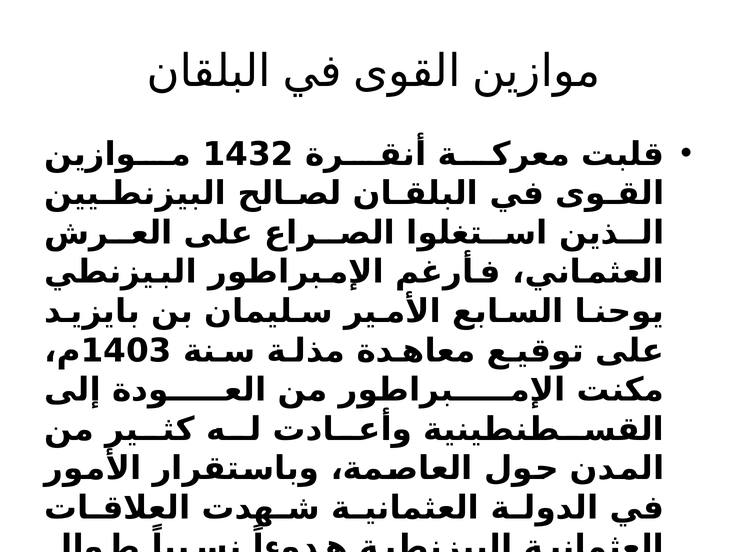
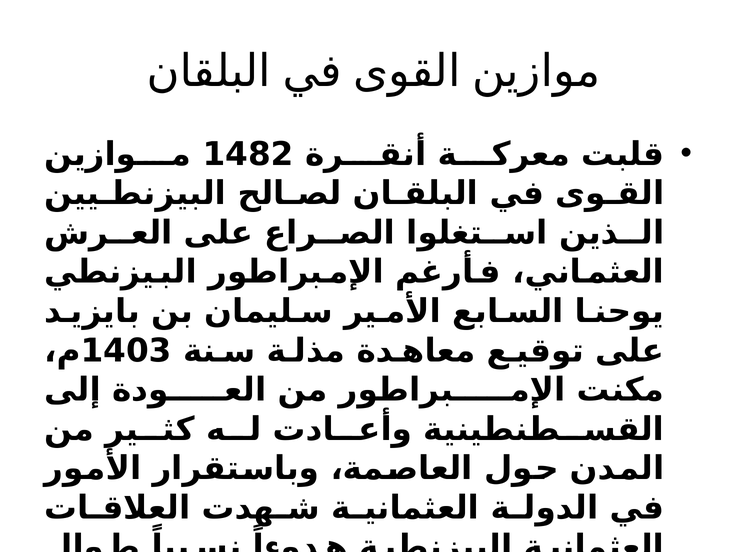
1432: 1432 -> 1482
